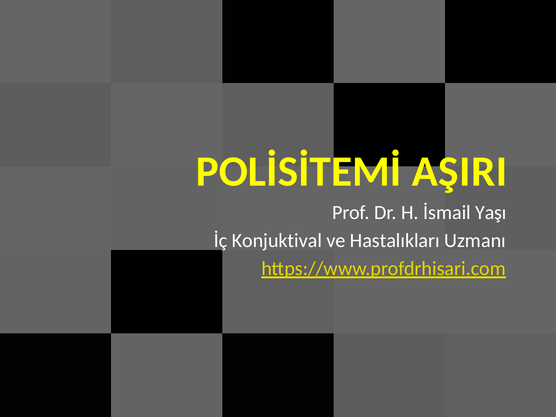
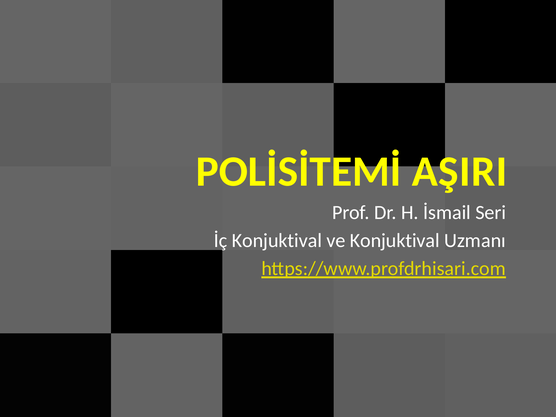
Yaşı: Yaşı -> Seri
ve Hastalıkları: Hastalıkları -> Konjuktival
